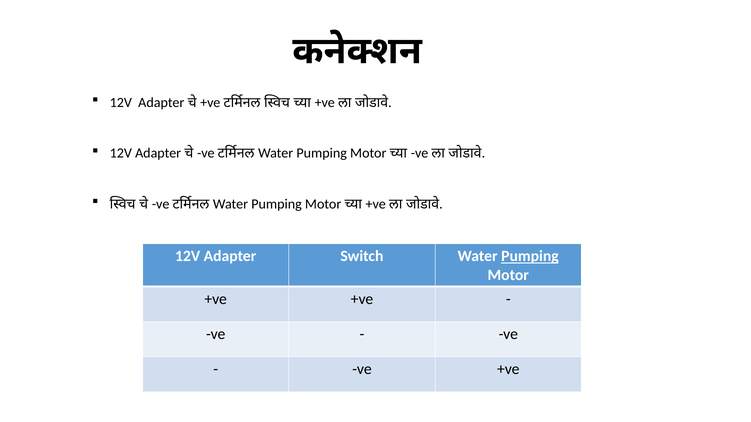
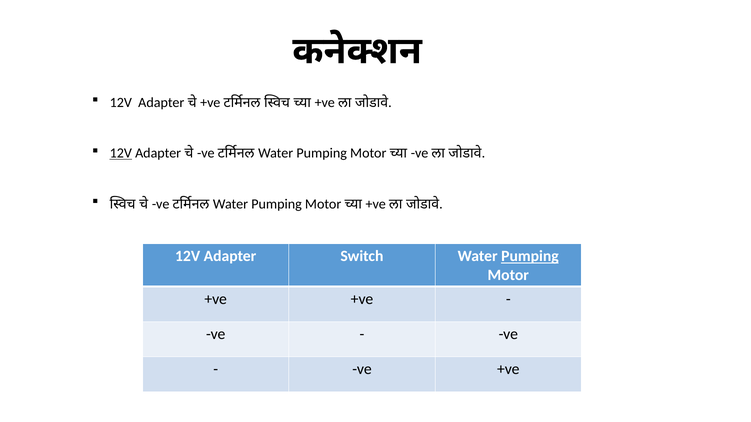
12V at (121, 153) underline: none -> present
